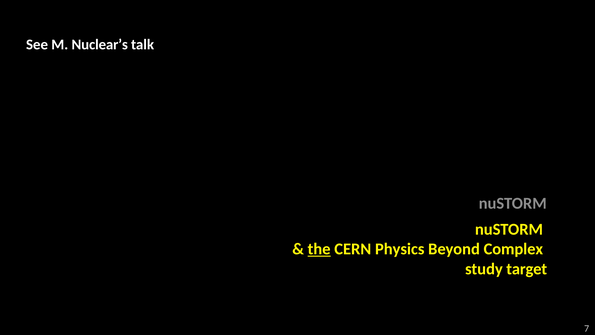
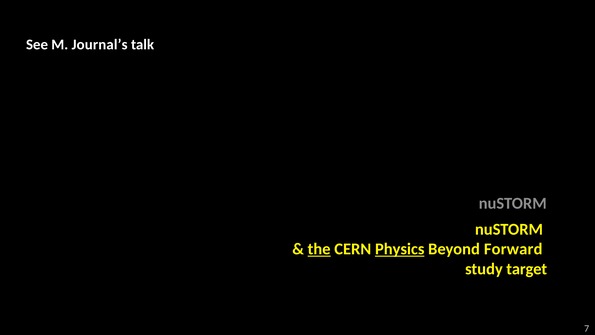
Nuclear’s: Nuclear’s -> Journal’s
Physics underline: none -> present
Complex: Complex -> Forward
